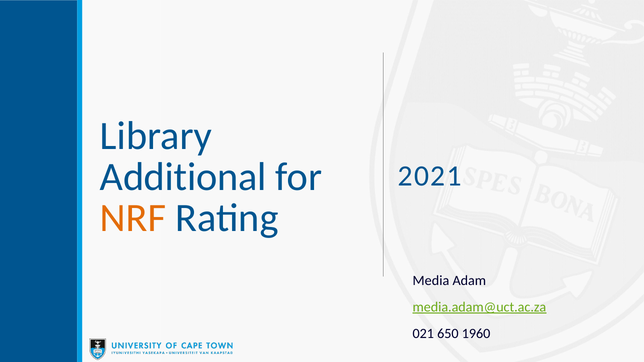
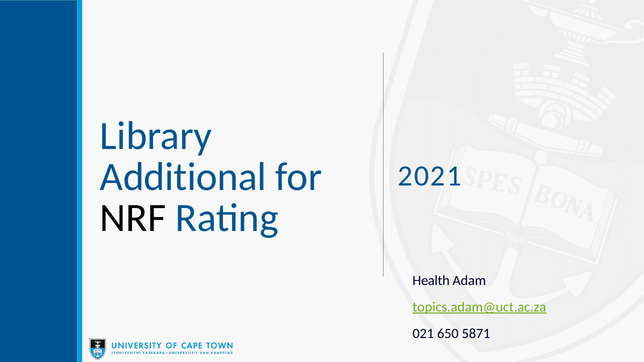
NRF colour: orange -> black
Media: Media -> Health
media.adam@uct.ac.za: media.adam@uct.ac.za -> topics.adam@uct.ac.za
1960: 1960 -> 5871
